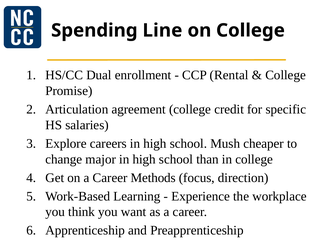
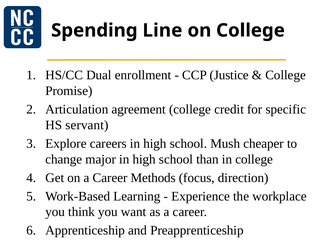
Rental: Rental -> Justice
salaries: salaries -> servant
